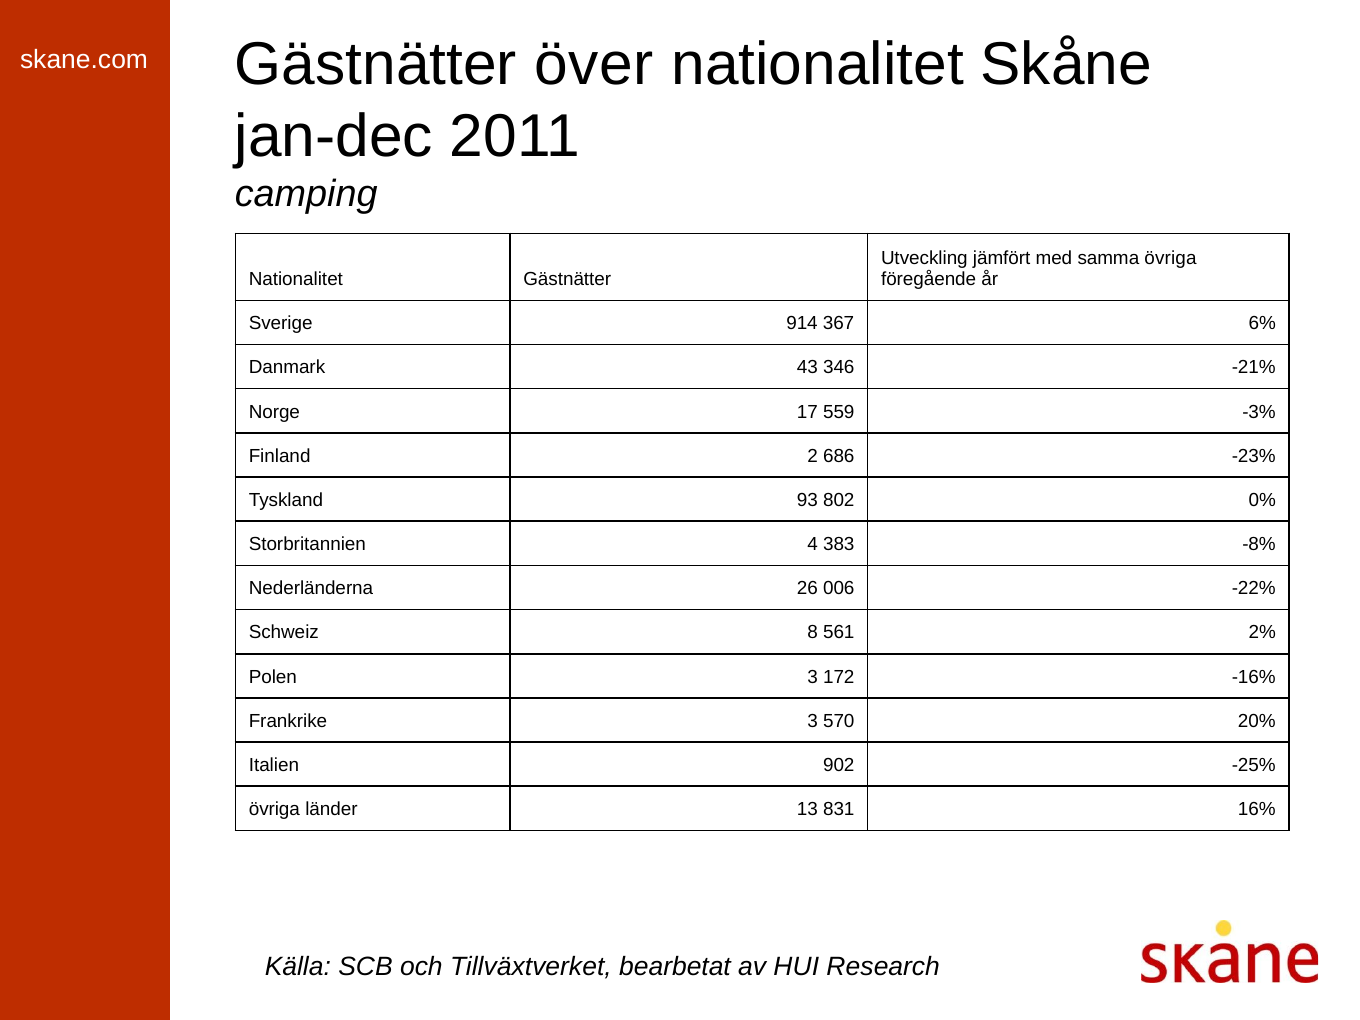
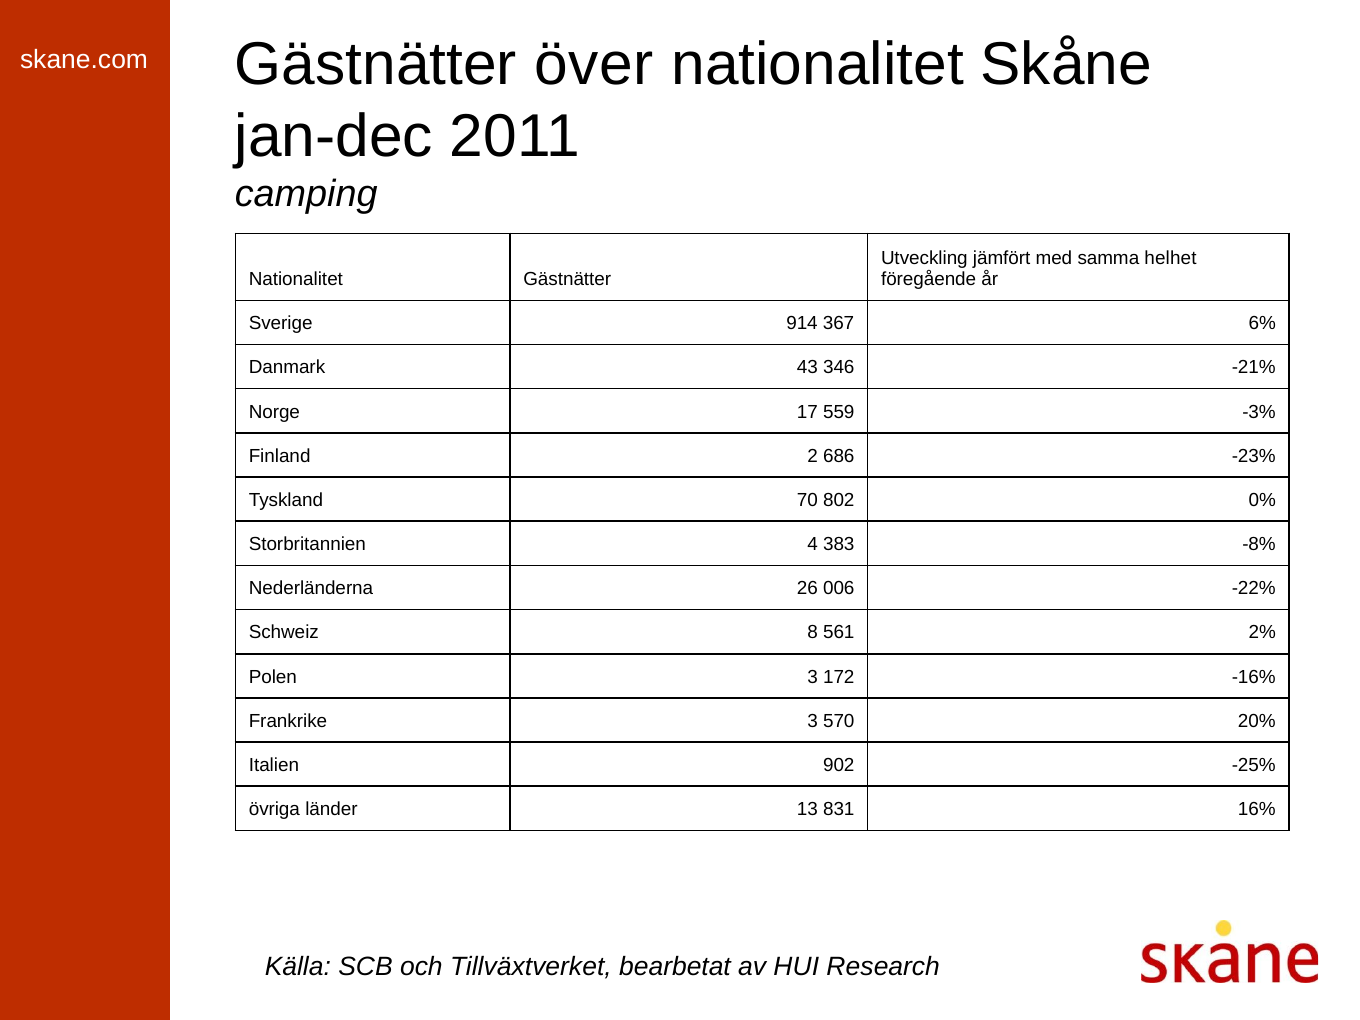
samma övriga: övriga -> helhet
93: 93 -> 70
